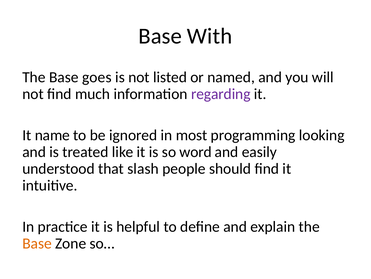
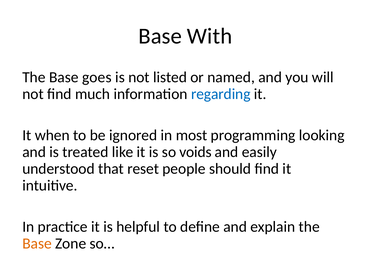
regarding colour: purple -> blue
name: name -> when
word: word -> voids
slash: slash -> reset
